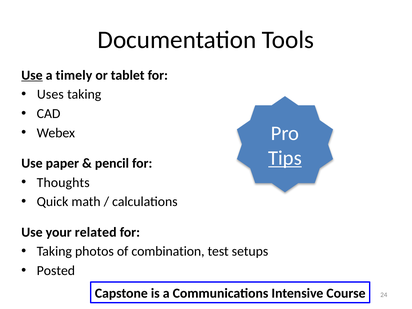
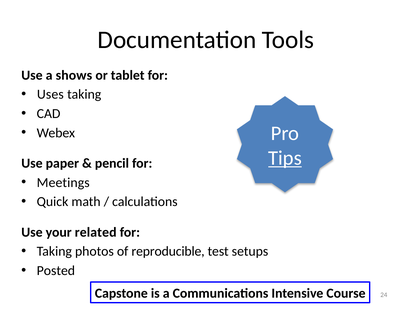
Use at (32, 75) underline: present -> none
timely: timely -> shows
Thoughts: Thoughts -> Meetings
combination: combination -> reproducible
